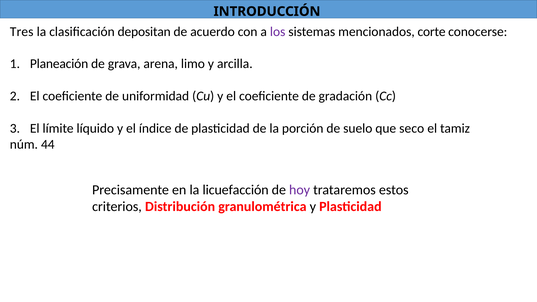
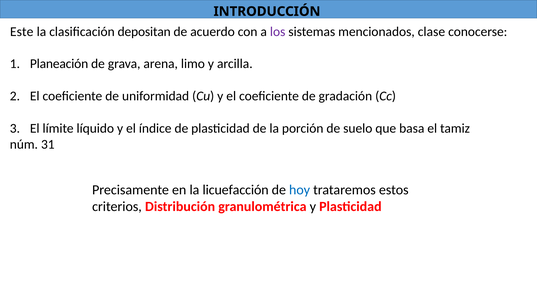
Tres: Tres -> Este
corte: corte -> clase
seco: seco -> basa
44: 44 -> 31
hoy colour: purple -> blue
